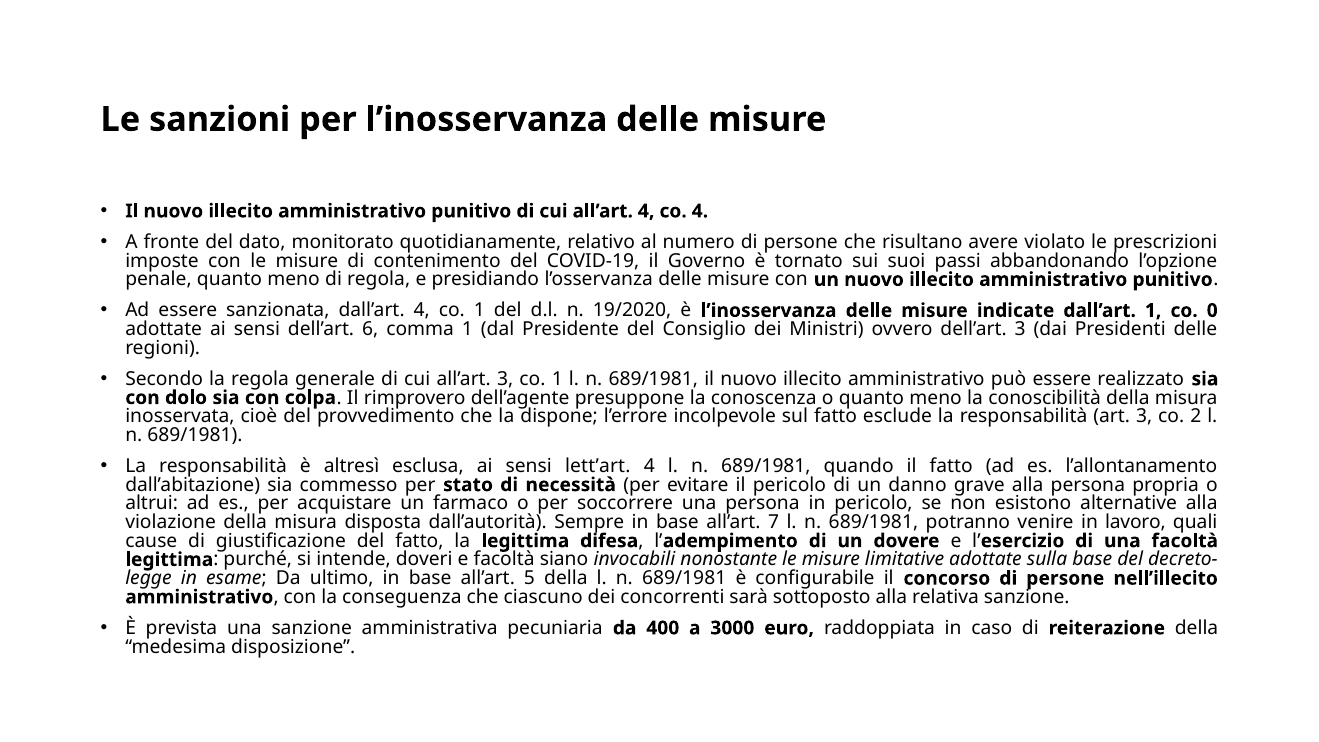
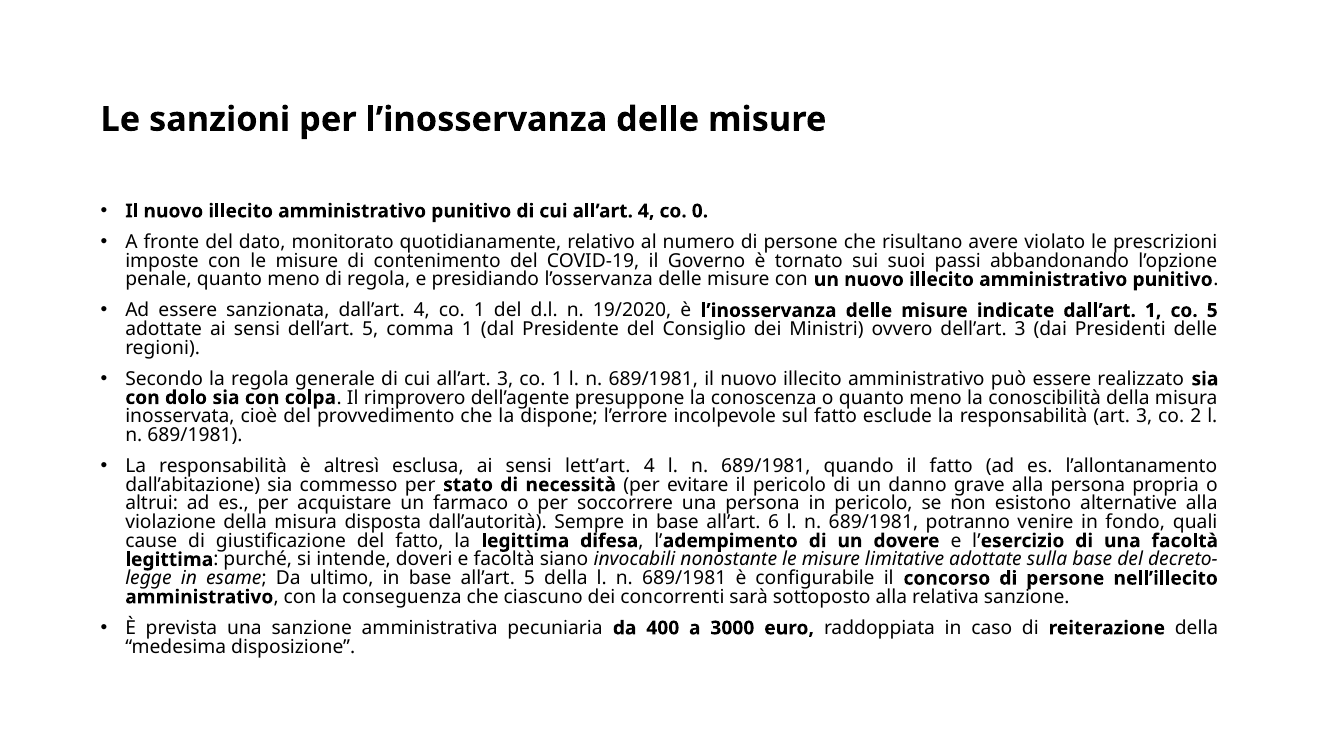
co 4: 4 -> 0
co 0: 0 -> 5
dell’art 6: 6 -> 5
7: 7 -> 6
lavoro: lavoro -> fondo
